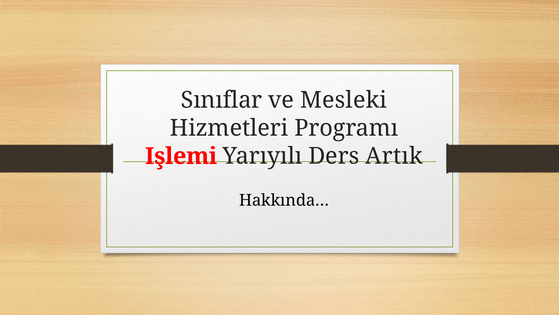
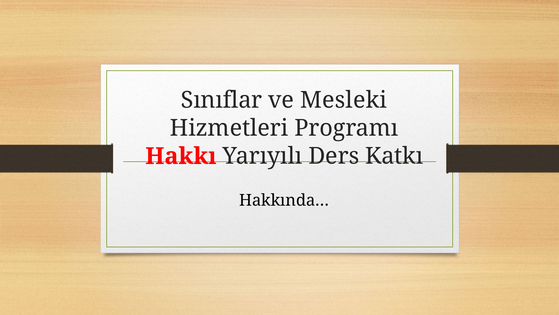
Işlemi: Işlemi -> Hakkı
Artık: Artık -> Katkı
